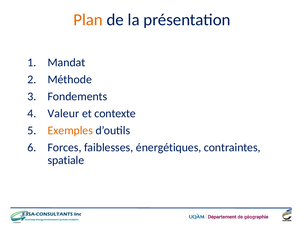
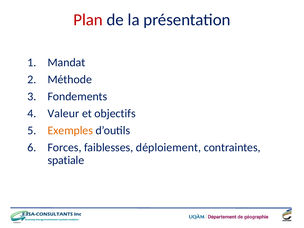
Plan colour: orange -> red
contexte: contexte -> objectifs
énergétiques: énergétiques -> déploiement
